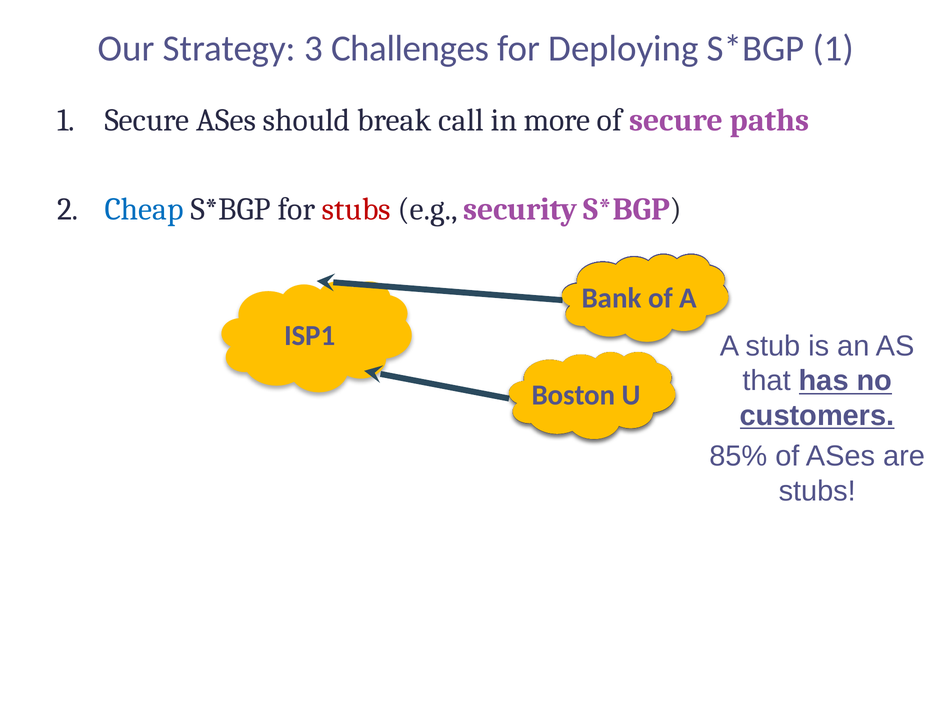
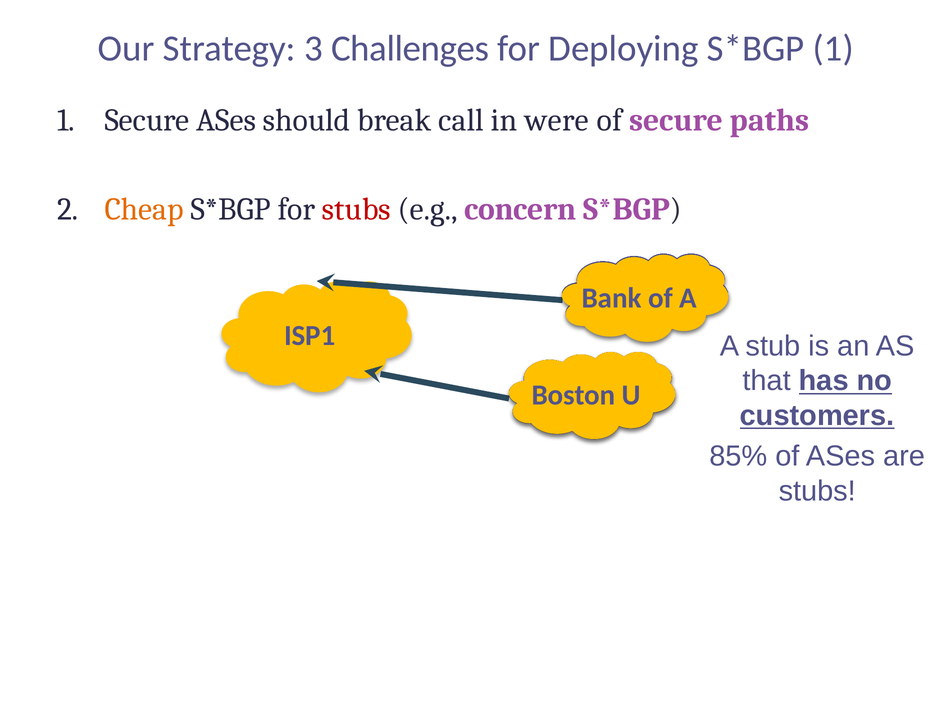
more: more -> were
Cheap colour: blue -> orange
security: security -> concern
